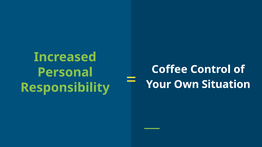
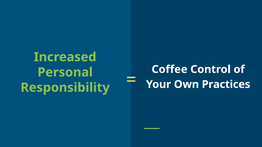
Situation: Situation -> Practices
